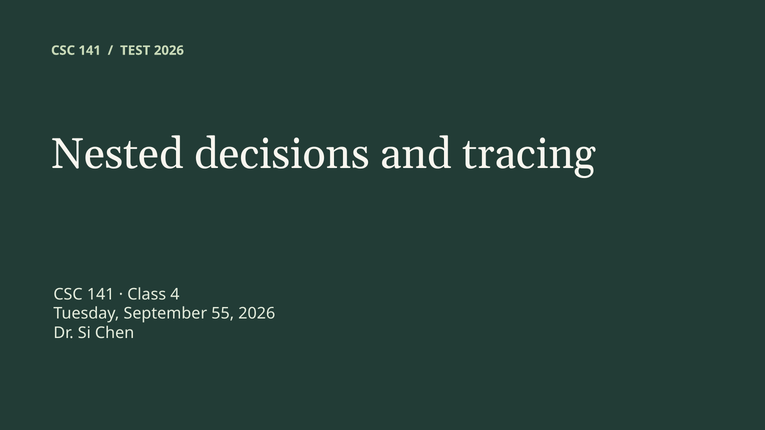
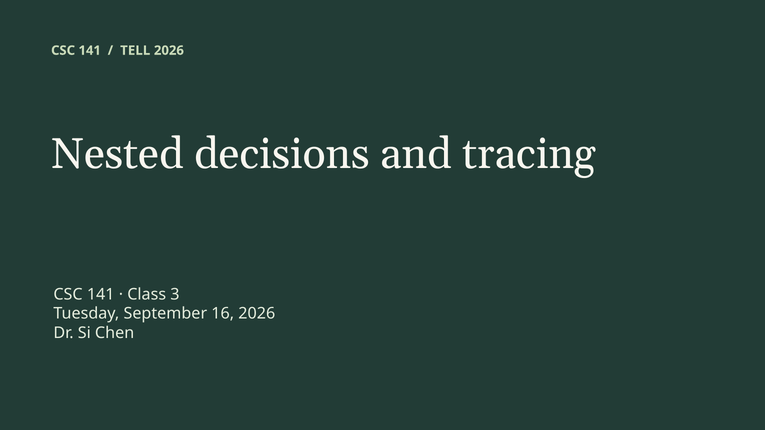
TEST: TEST -> TELL
4: 4 -> 3
55: 55 -> 16
